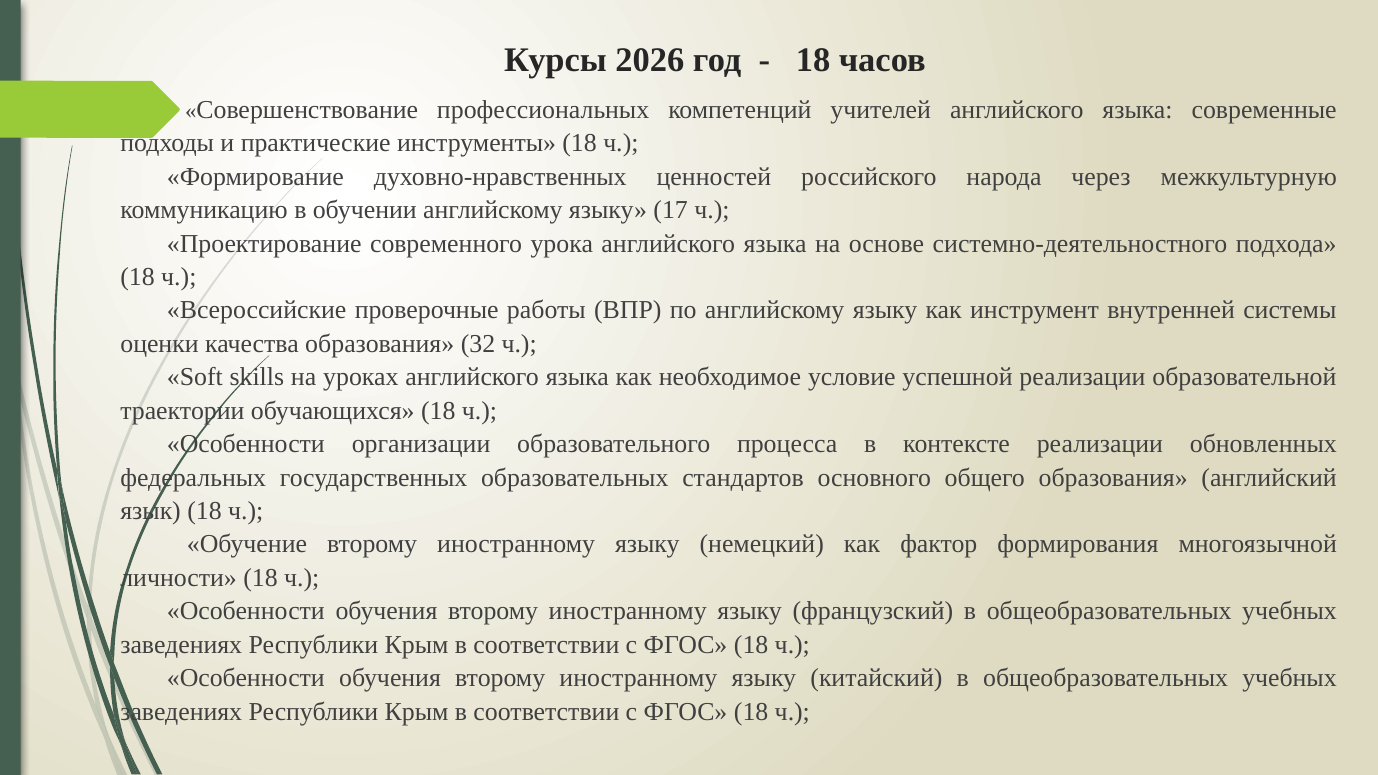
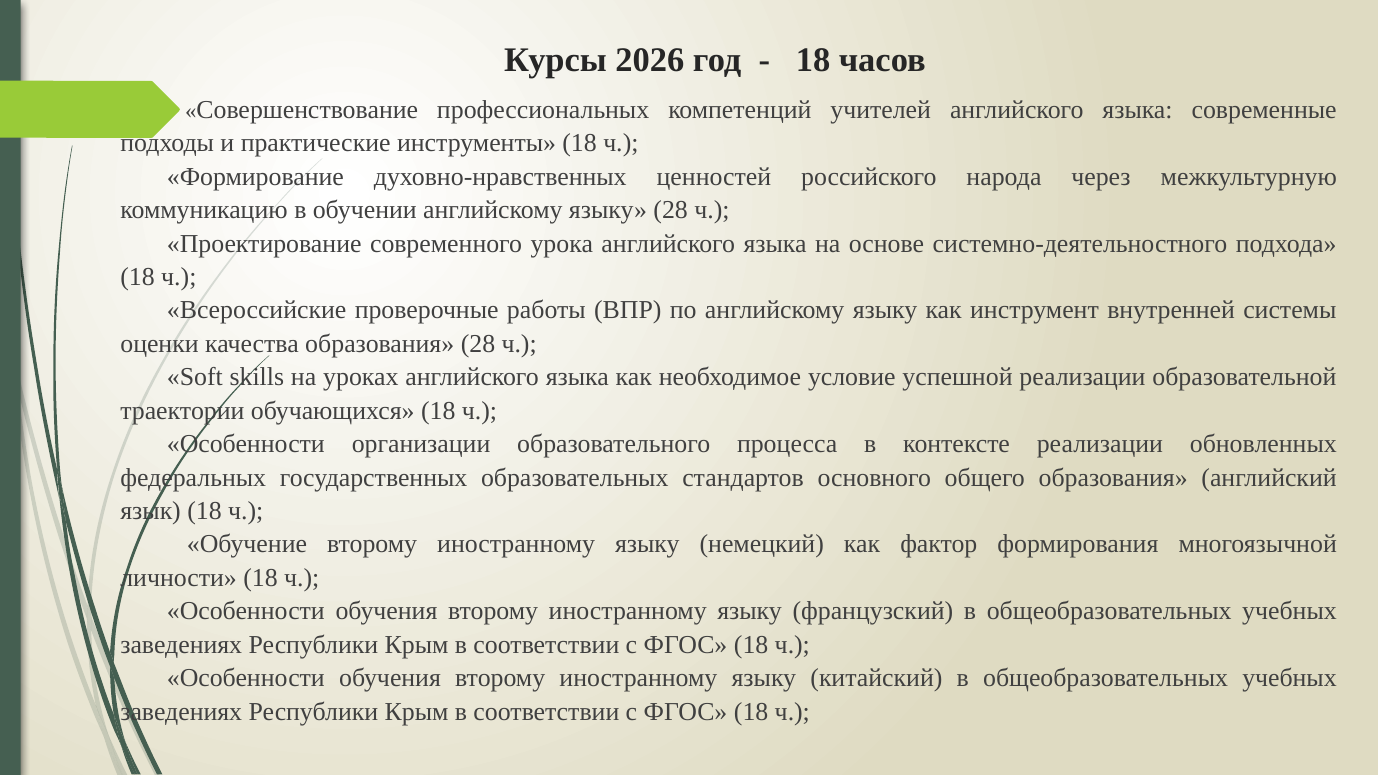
языку 17: 17 -> 28
образования 32: 32 -> 28
